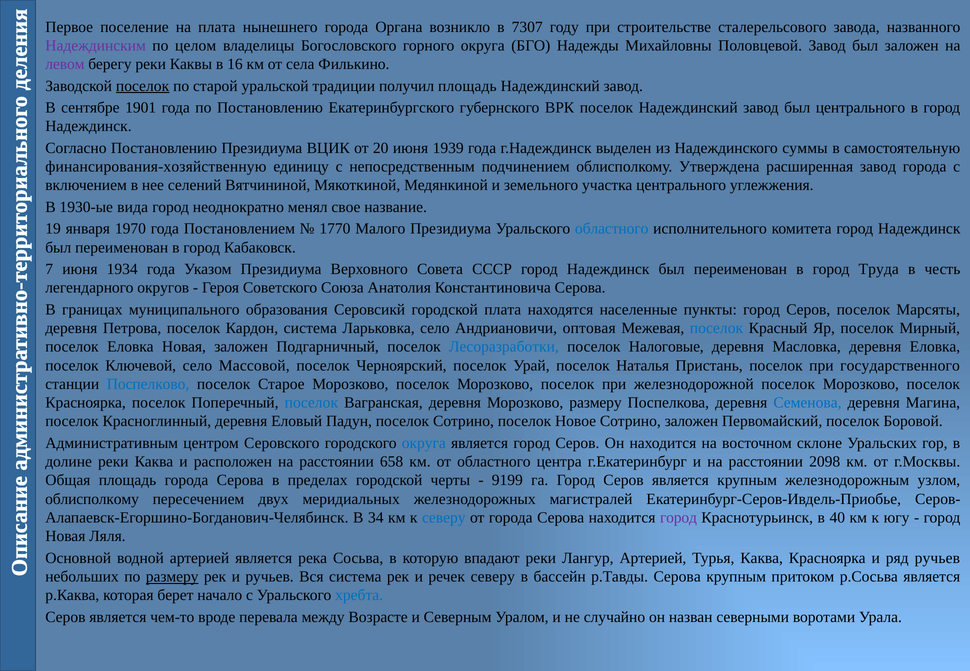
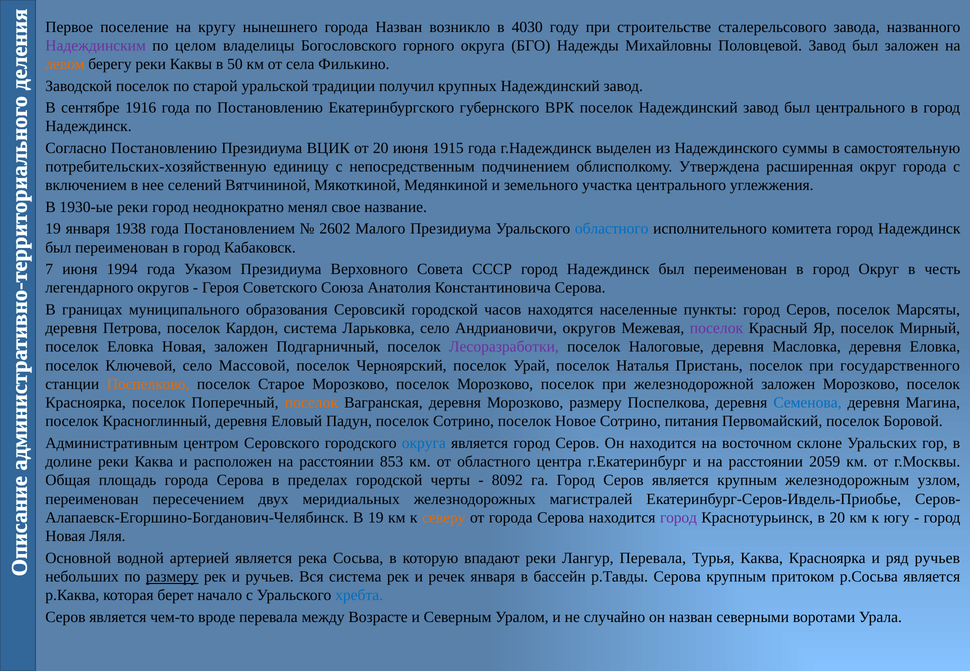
на плата: плата -> кругу
города Органа: Органа -> Назван
7307: 7307 -> 4030
левом colour: purple -> orange
16: 16 -> 50
поселок at (143, 86) underline: present -> none
получил площадь: площадь -> крупных
1901: 1901 -> 1916
1939: 1939 -> 1915
финансирования-хозяйственную: финансирования-хозяйственную -> потребительских-хозяйственную
расширенная завод: завод -> округ
1930-ые вида: вида -> реки
1970: 1970 -> 1938
1770: 1770 -> 2602
1934: 1934 -> 1994
город Труда: Труда -> Округ
городской плата: плата -> часов
Андриановичи оптовая: оптовая -> округов
поселок at (716, 328) colour: blue -> purple
Лесоразработки colour: blue -> purple
Поспелково colour: blue -> orange
железнодорожной поселок: поселок -> заложен
поселок at (311, 403) colour: blue -> orange
Сотрино заложен: заложен -> питания
658: 658 -> 853
2098: 2098 -> 2059
9199: 9199 -> 8092
облисполкому at (92, 499): облисполкому -> переименован
В 34: 34 -> 19
северу at (444, 518) colour: blue -> orange
в 40: 40 -> 20
Лангур Артерией: Артерией -> Перевала
речек северу: северу -> января
